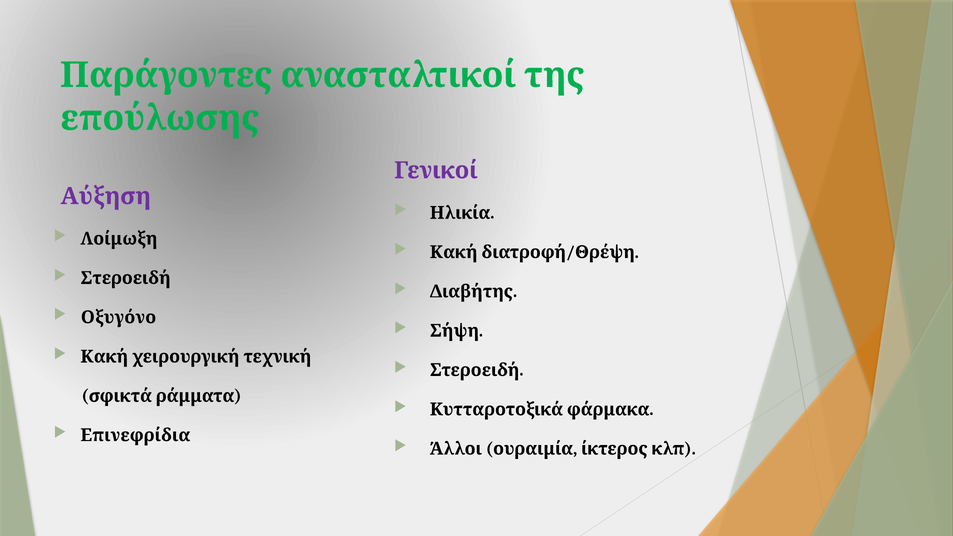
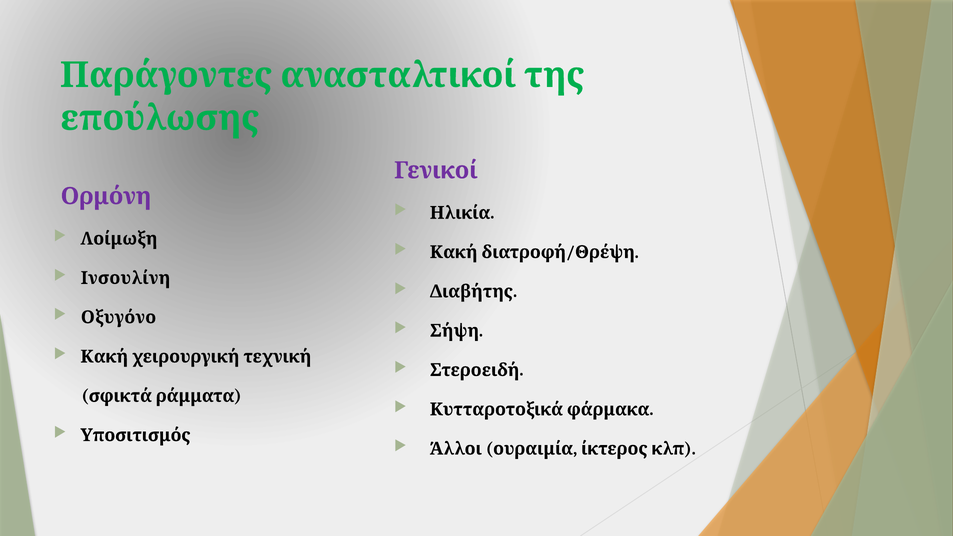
Αύξηση: Αύξηση -> Ορμόνη
Στεροειδή at (126, 278): Στεροειδή -> Ινσουλίνη
Επινεφρίδια: Επινεφρίδια -> Υποσιτισμός
